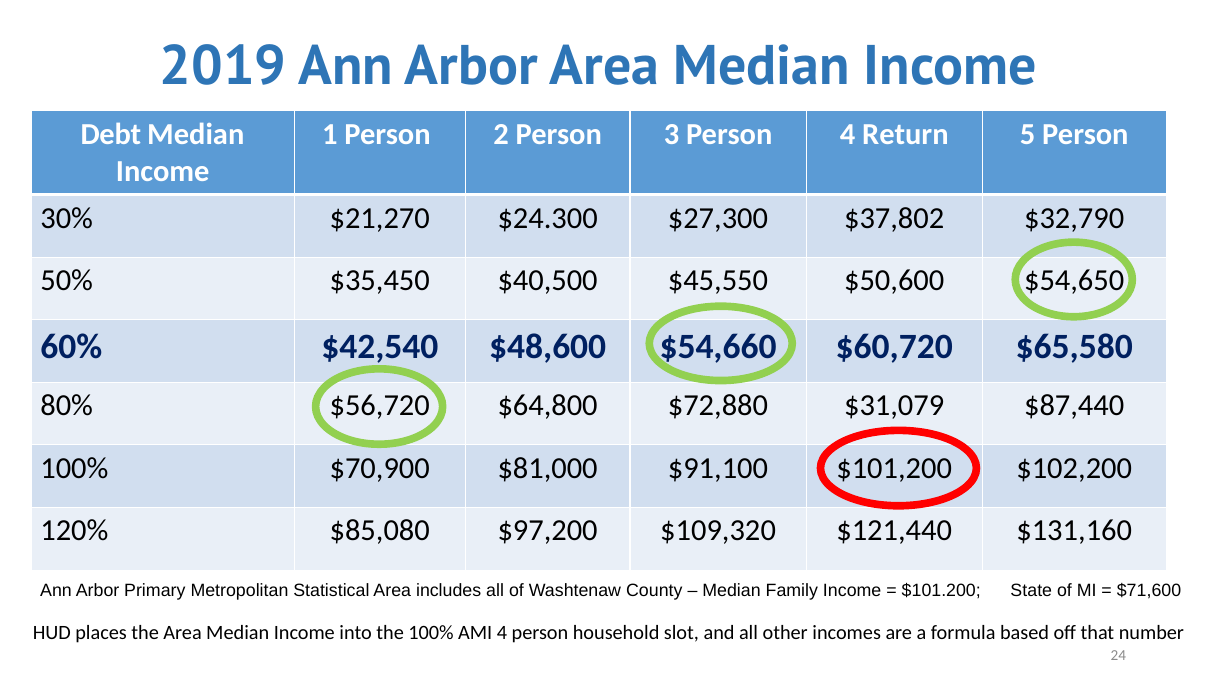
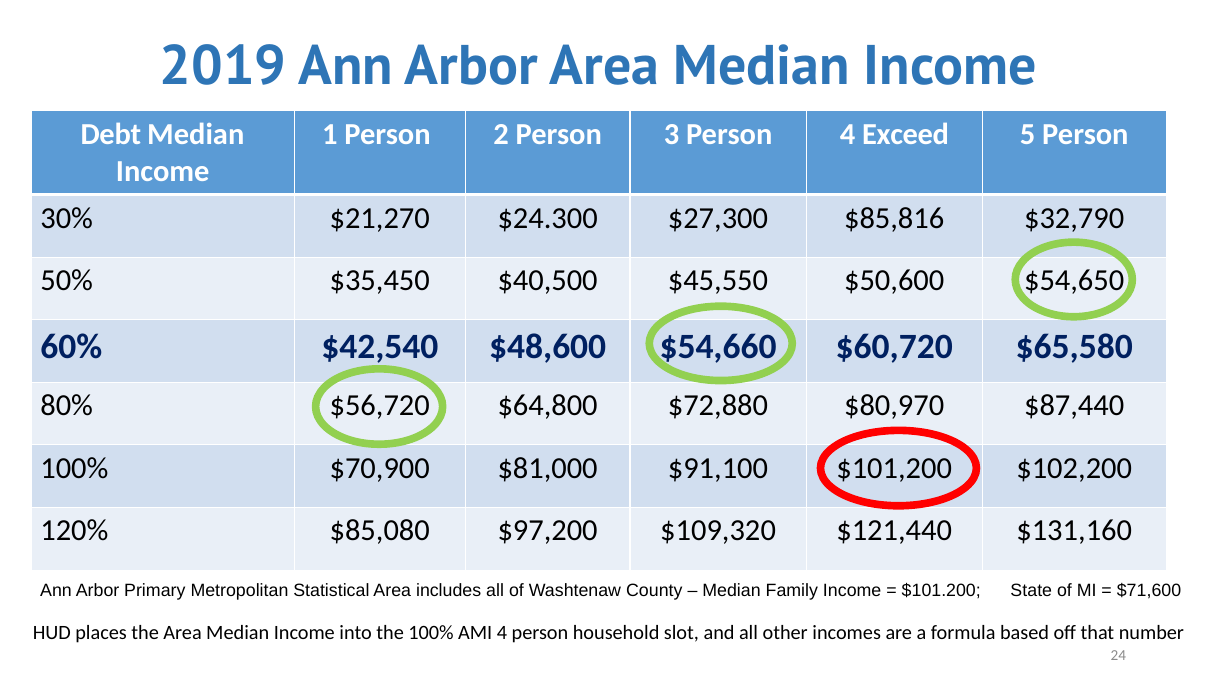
Return: Return -> Exceed
$37,802: $37,802 -> $85,816
$31,079: $31,079 -> $80,970
